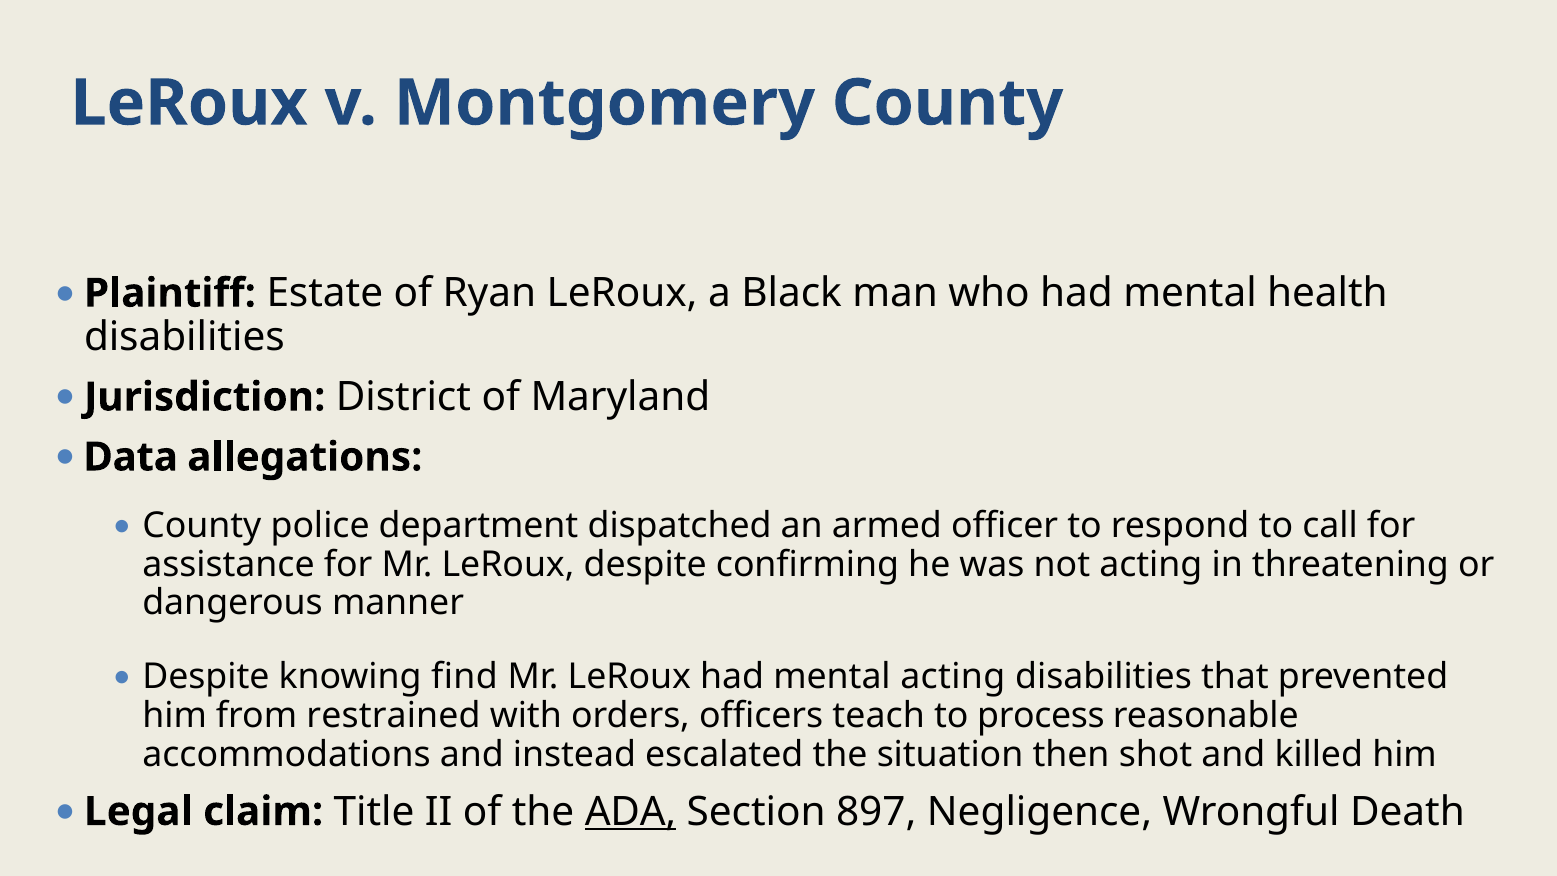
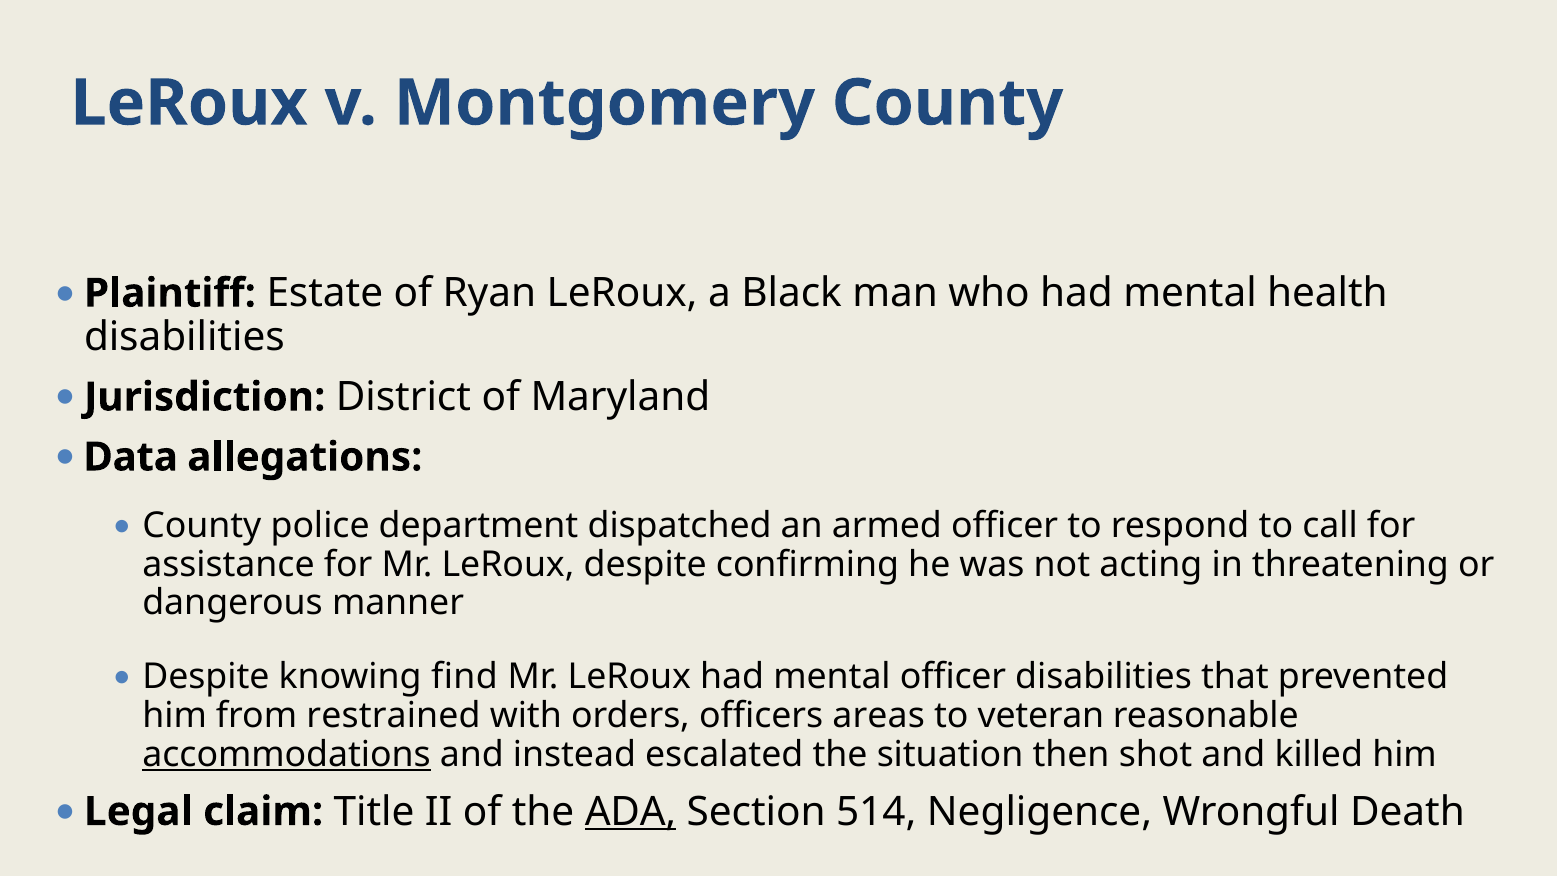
mental acting: acting -> officer
teach: teach -> areas
process: process -> veteran
accommodations underline: none -> present
897: 897 -> 514
